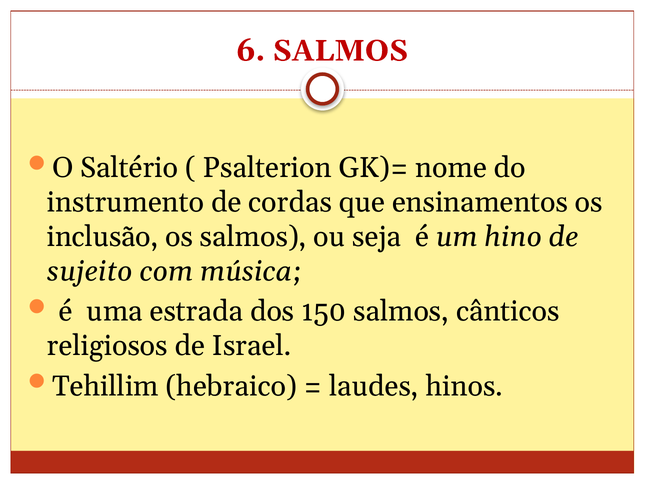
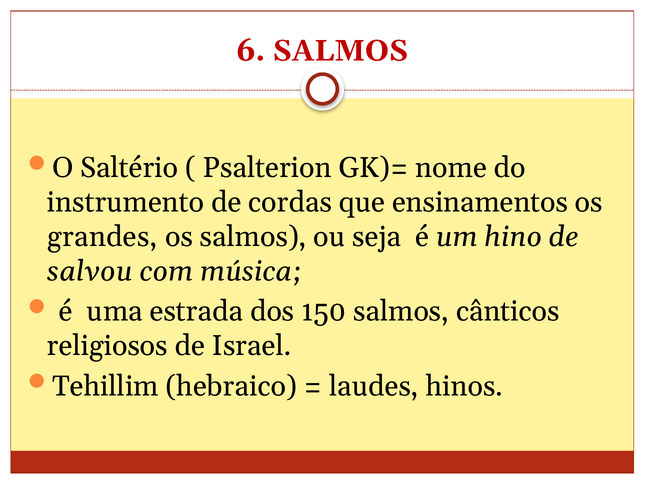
inclusão: inclusão -> grandes
sujeito: sujeito -> salvou
